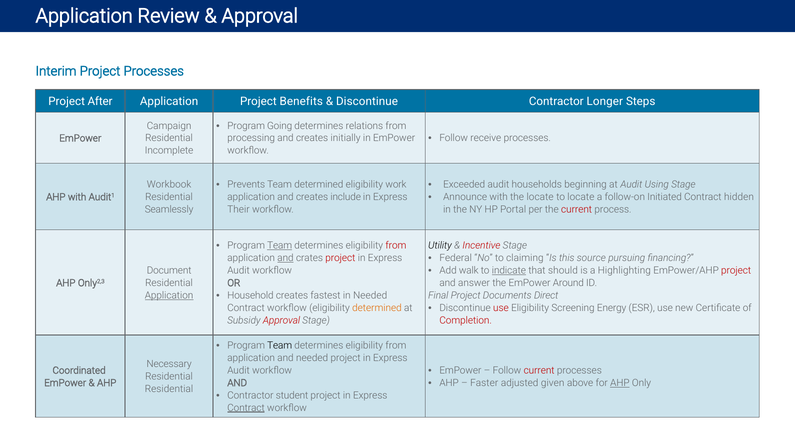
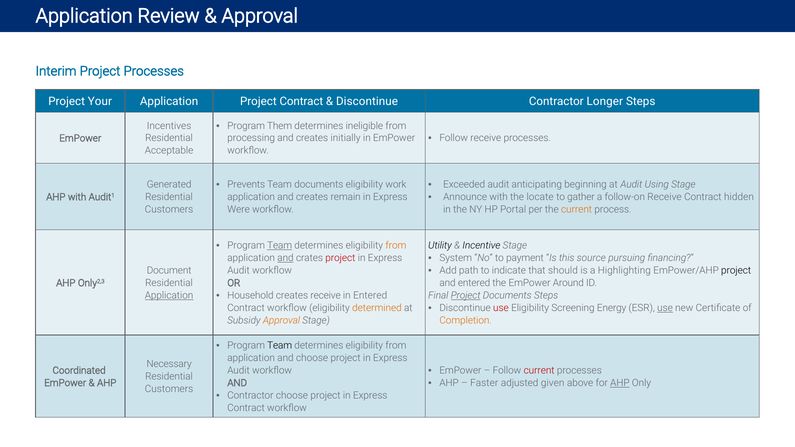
After: After -> Your
Project Benefits: Benefits -> Contract
Going: Going -> Them
relations: relations -> ineligible
Campaign: Campaign -> Incentives
Incomplete: Incomplete -> Acceptable
Team determined: determined -> documents
households: households -> anticipating
Workbook: Workbook -> Generated
to locate: locate -> gather
follow-on Initiated: Initiated -> Receive
include: include -> remain
Seamlessly at (169, 209): Seamlessly -> Customers
Their: Their -> Were
current at (577, 209) colour: red -> orange
from at (396, 246) colour: red -> orange
Incentive colour: red -> black
Federal: Federal -> System
claiming: claiming -> payment
walk: walk -> path
indicate underline: present -> none
project at (736, 271) colour: red -> black
and answer: answer -> entered
creates fastest: fastest -> receive
in Needed: Needed -> Entered
Project at (466, 296) underline: none -> present
Documents Direct: Direct -> Steps
use at (665, 308) underline: none -> present
Approval at (282, 320) colour: red -> orange
Completion colour: red -> orange
and needed: needed -> choose
Residential at (169, 389): Residential -> Customers
Contractor student: student -> choose
Contract at (246, 408) underline: present -> none
